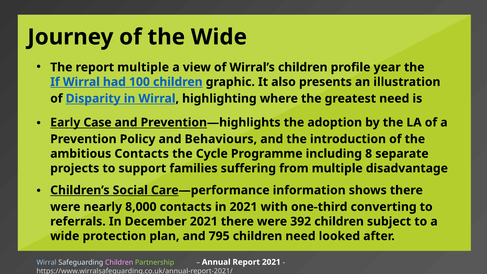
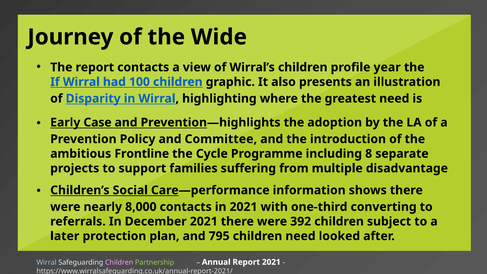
report multiple: multiple -> contacts
Behaviours: Behaviours -> Committee
ambitious Contacts: Contacts -> Frontline
wide at (65, 236): wide -> later
